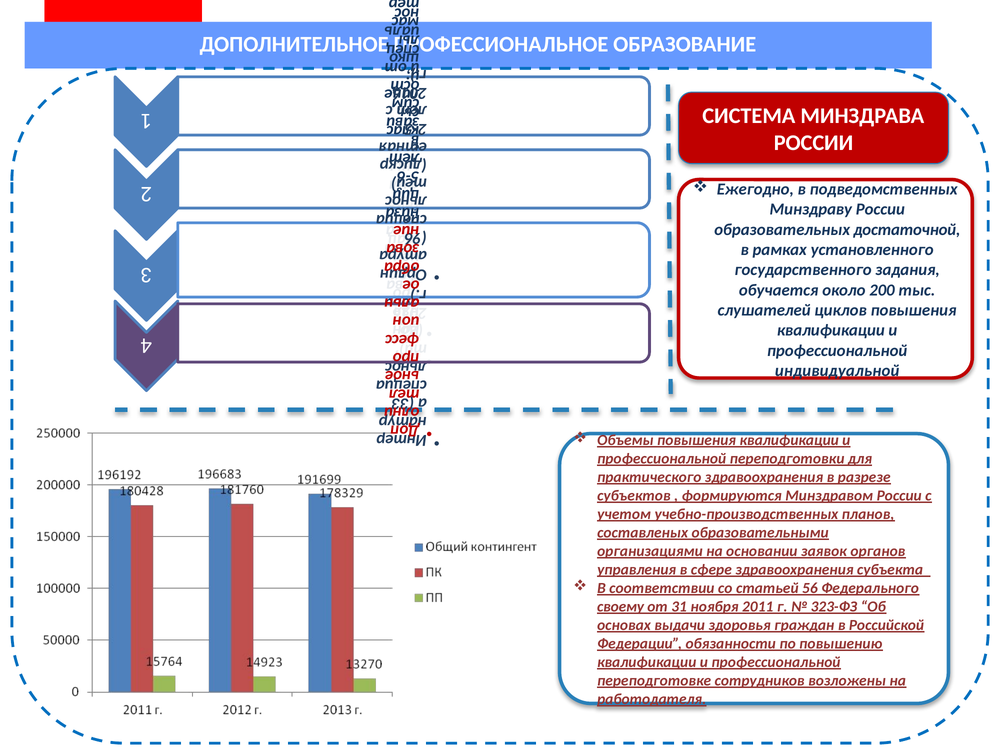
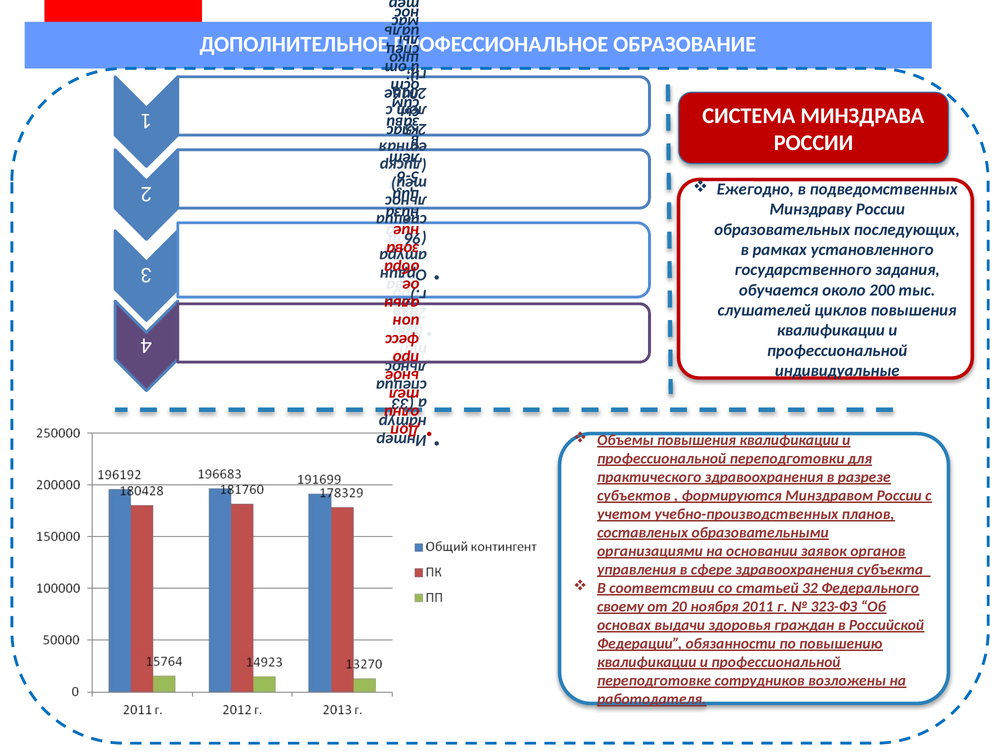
достаточной: достаточной -> последующих
индивидуальной: индивидуальной -> индивидуальные
56: 56 -> 32
31: 31 -> 20
